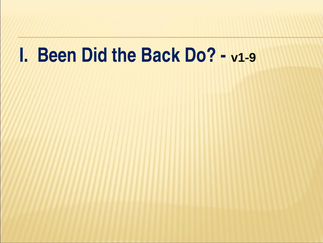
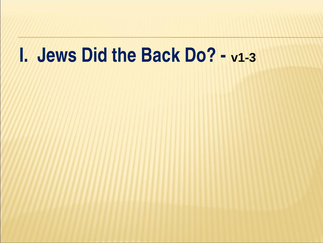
Been: Been -> Jews
v1-9: v1-9 -> v1-3
